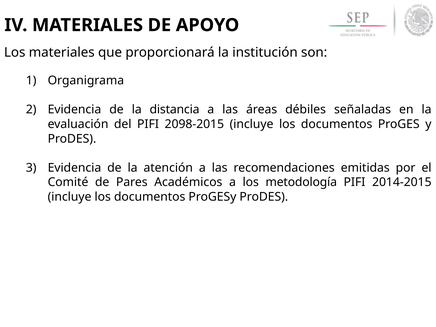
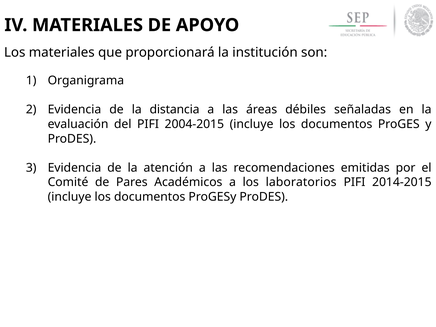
2098-2015: 2098-2015 -> 2004-2015
metodología: metodología -> laboratorios
